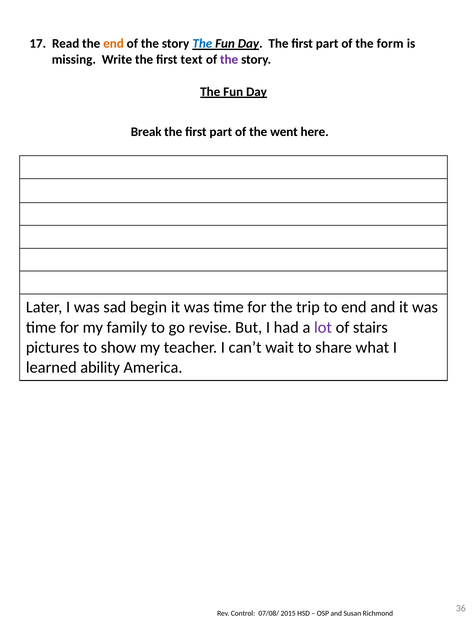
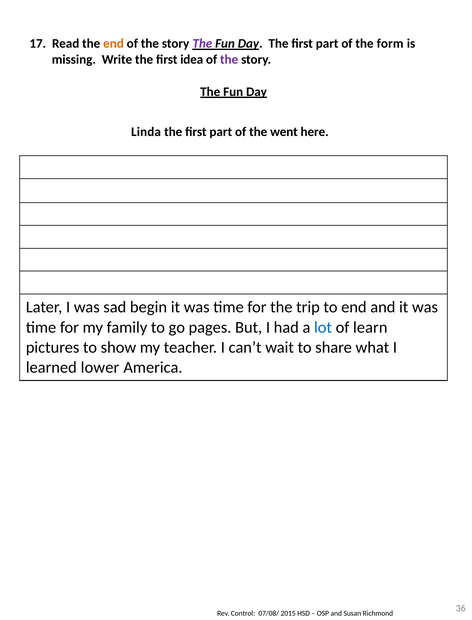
The at (202, 44) colour: blue -> purple
text: text -> idea
Break: Break -> Linda
revise: revise -> pages
lot colour: purple -> blue
stairs: stairs -> learn
ability: ability -> lower
